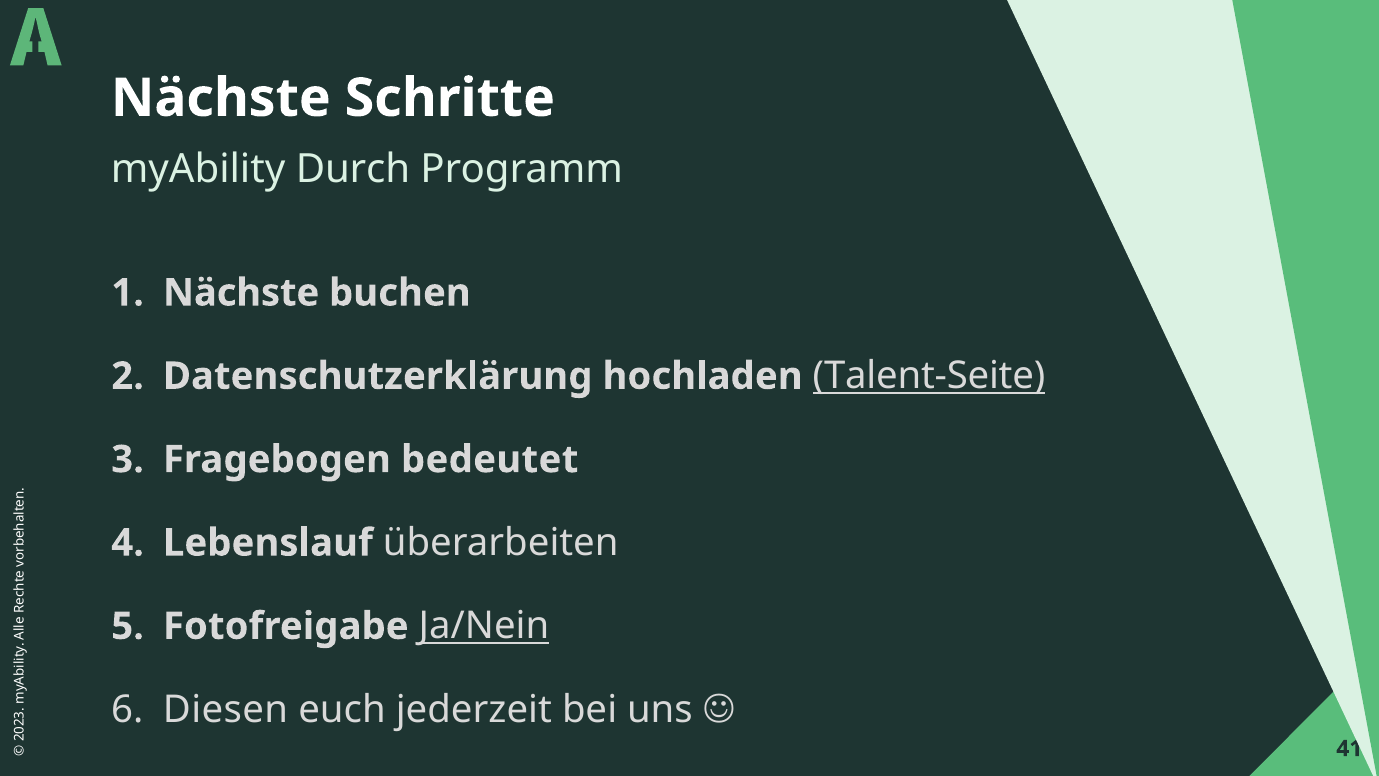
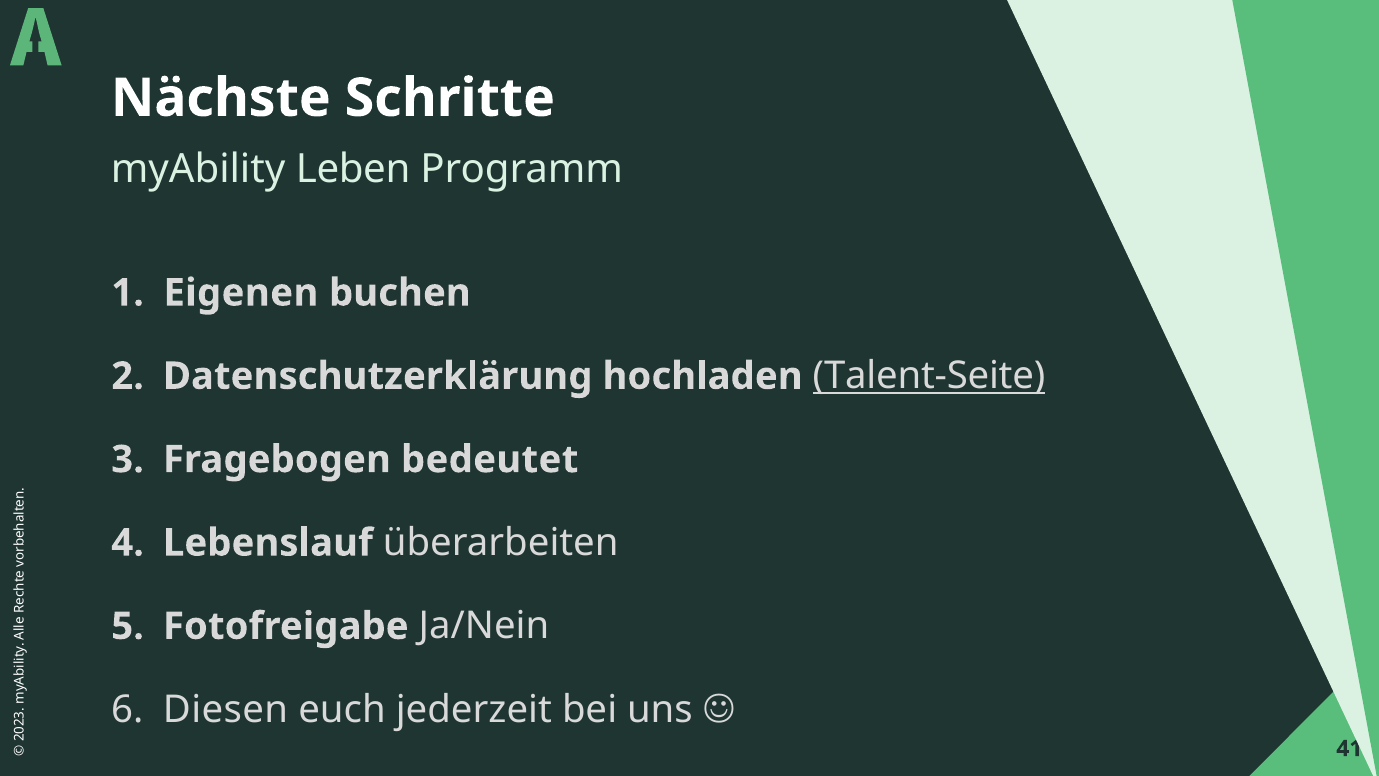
Durch: Durch -> Leben
Nächste at (241, 293): Nächste -> Eigenen
Ja/Nein underline: present -> none
